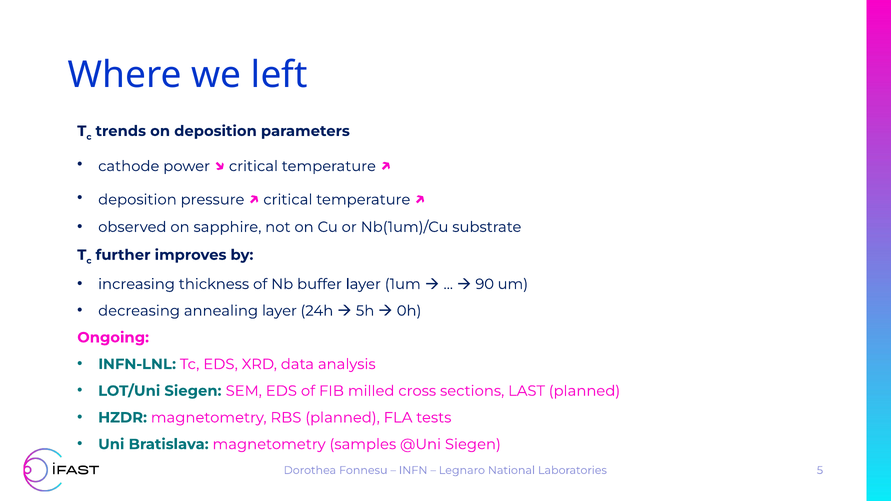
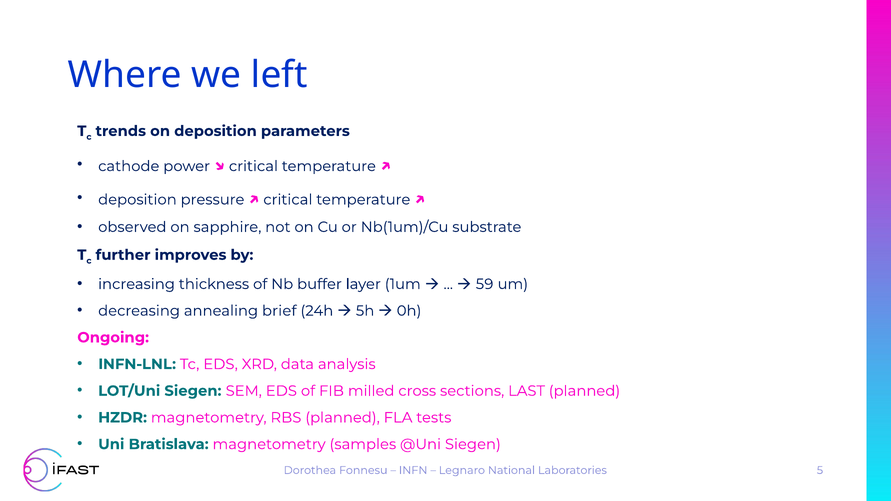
90: 90 -> 59
annealing layer: layer -> brief
